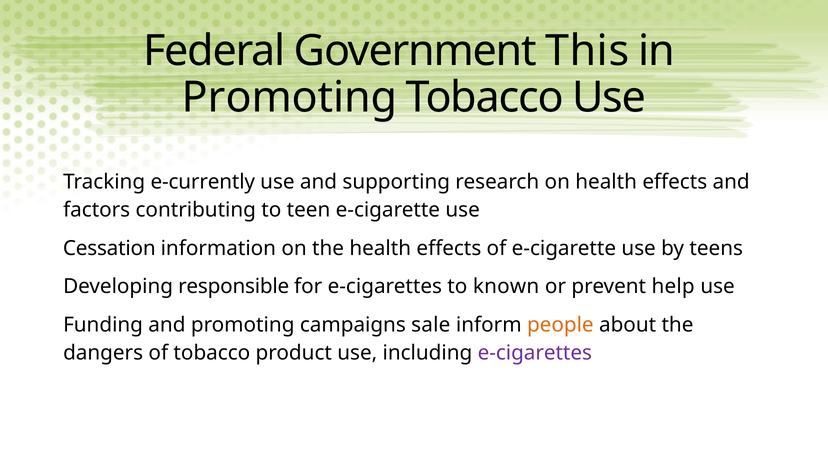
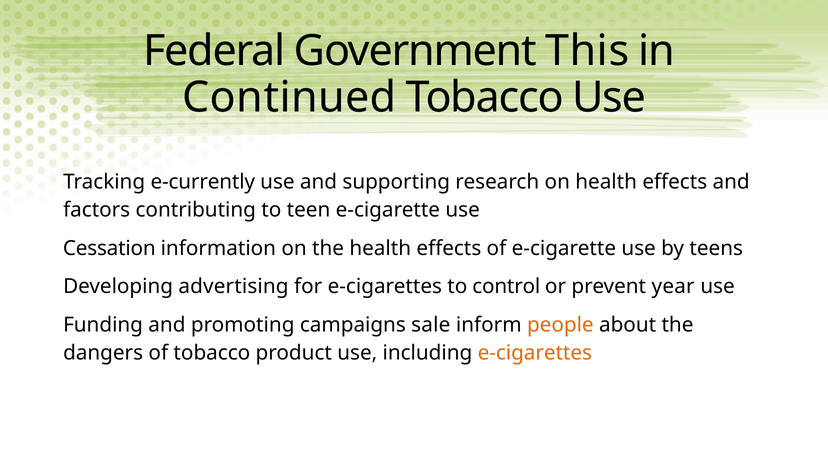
Promoting at (290, 97): Promoting -> Continued
responsible: responsible -> advertising
known: known -> control
help: help -> year
e-cigarettes at (535, 353) colour: purple -> orange
